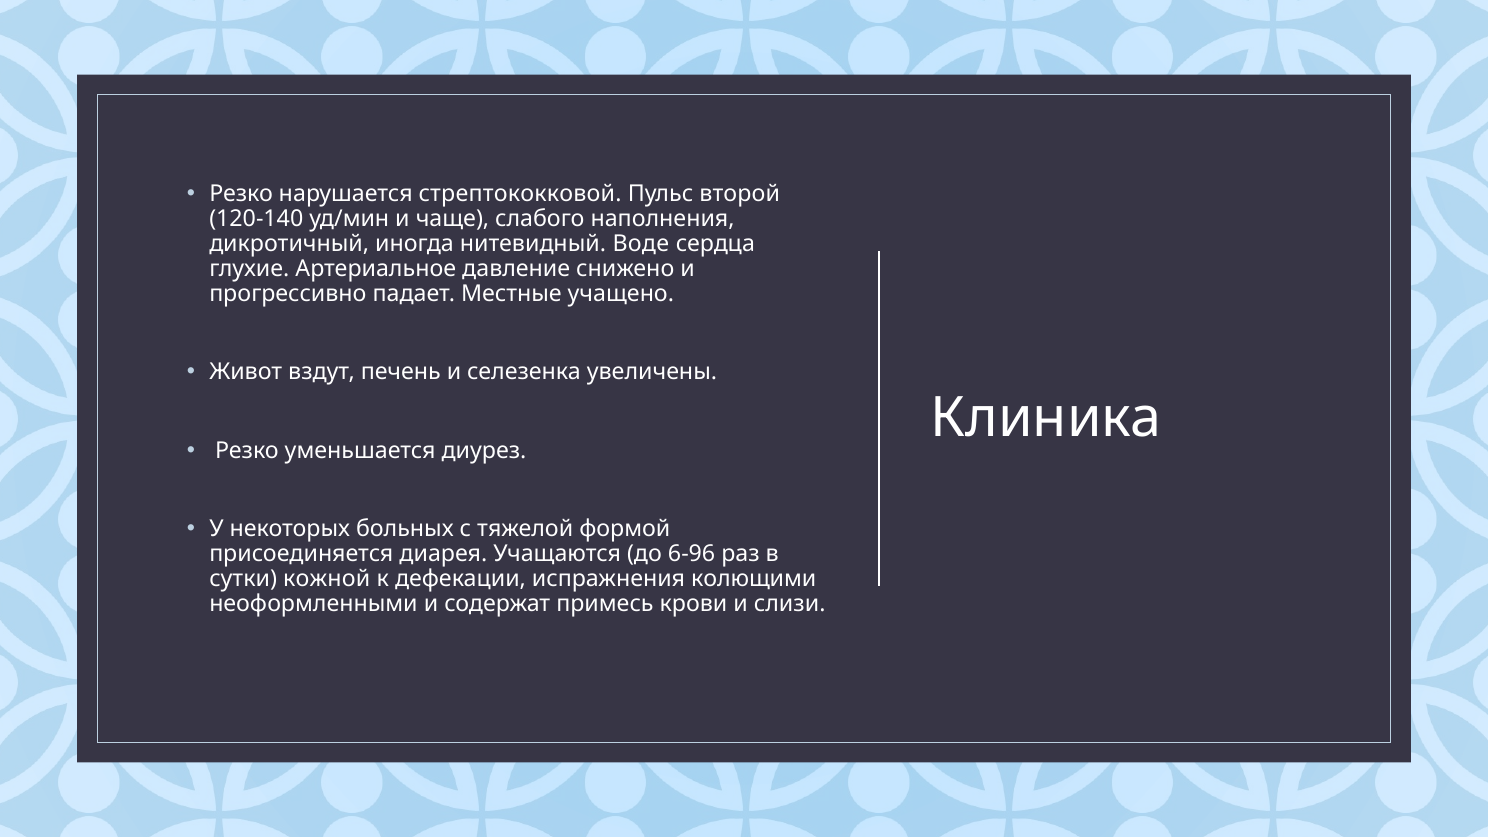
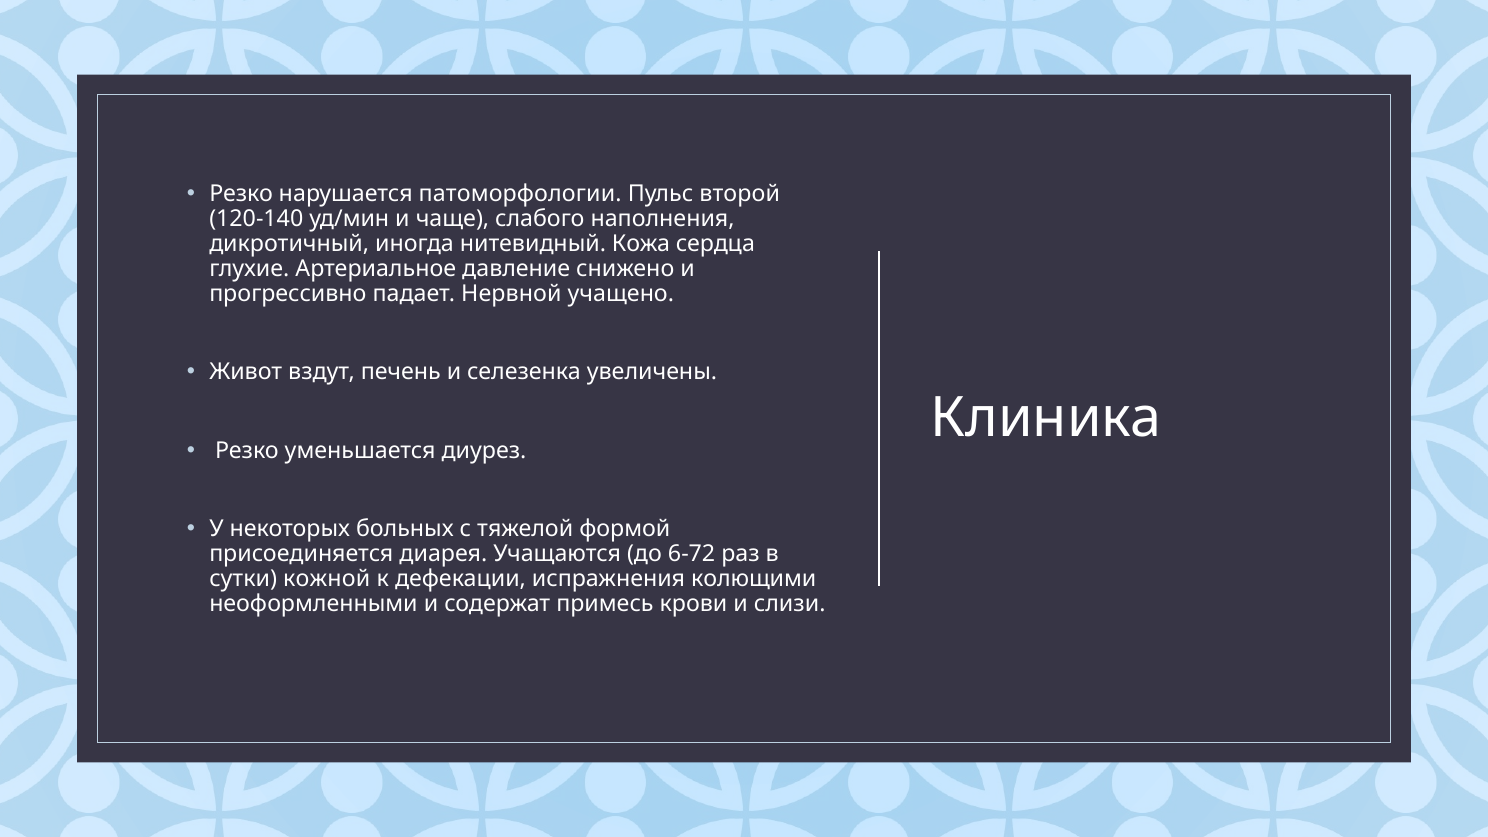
стрептококковой: стрептококковой -> патоморфологии
Воде: Воде -> Кожа
Местные: Местные -> Нервной
6-96: 6-96 -> 6-72
